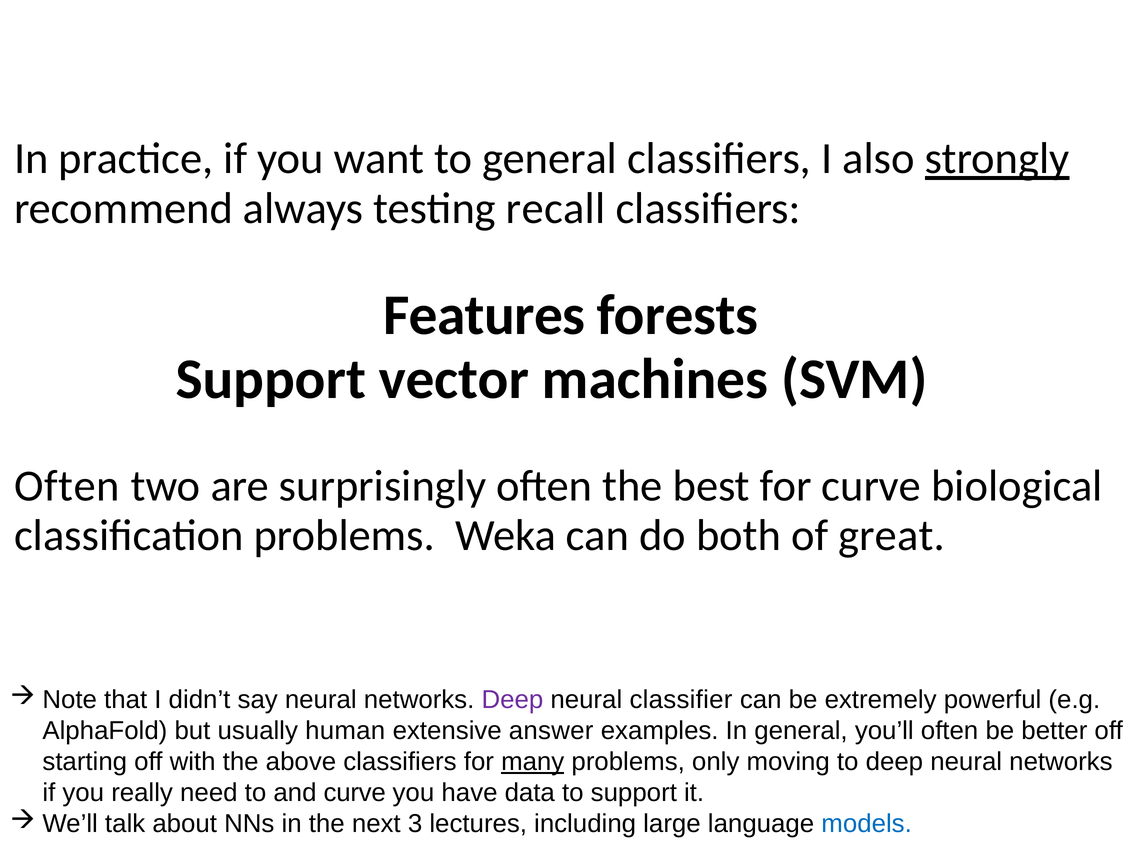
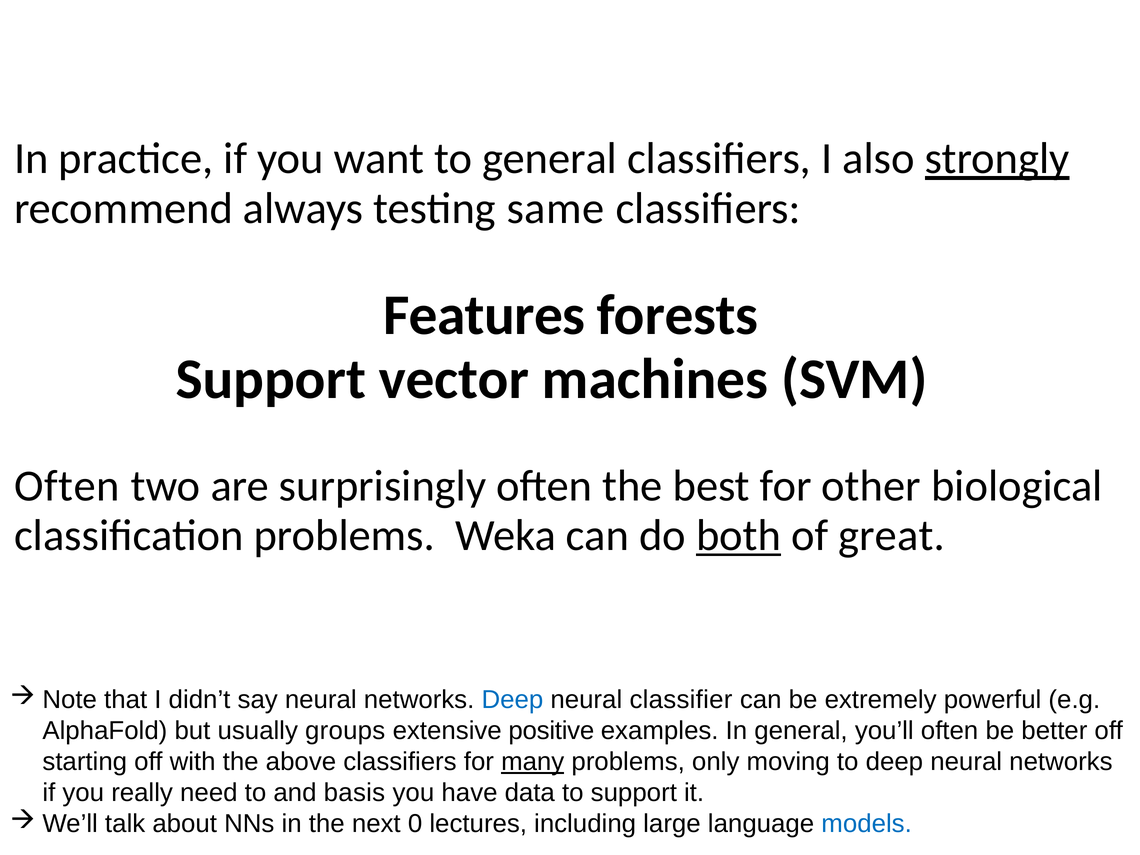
recall: recall -> same
for curve: curve -> other
both underline: none -> present
Deep at (512, 700) colour: purple -> blue
human: human -> groups
answer: answer -> positive
and curve: curve -> basis
3: 3 -> 0
